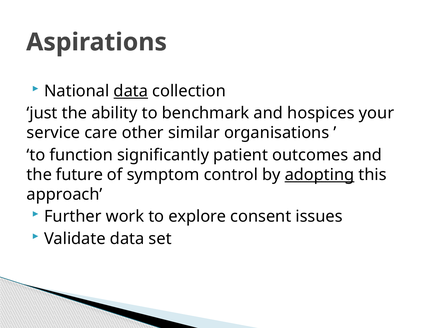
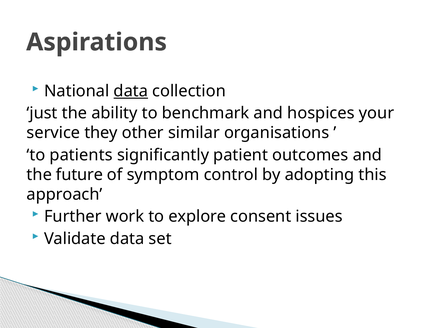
care: care -> they
function: function -> patients
adopting underline: present -> none
